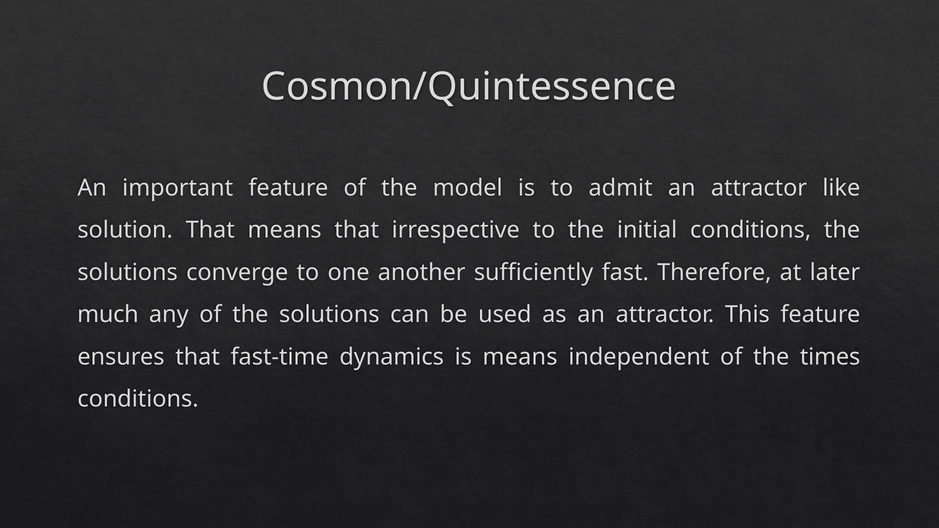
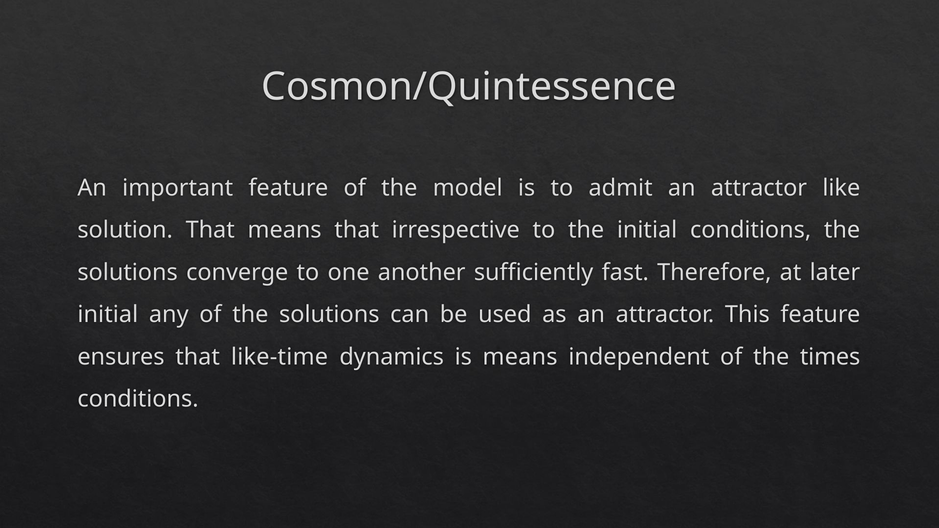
much at (108, 315): much -> initial
fast-time: fast-time -> like-time
